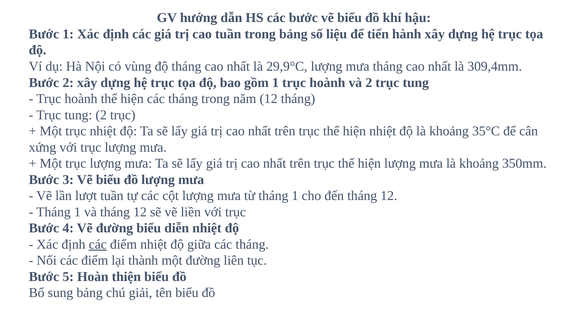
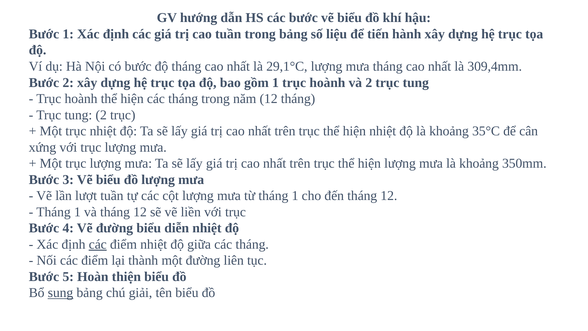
có vùng: vùng -> bước
29,9°C: 29,9°C -> 29,1°C
sung underline: none -> present
